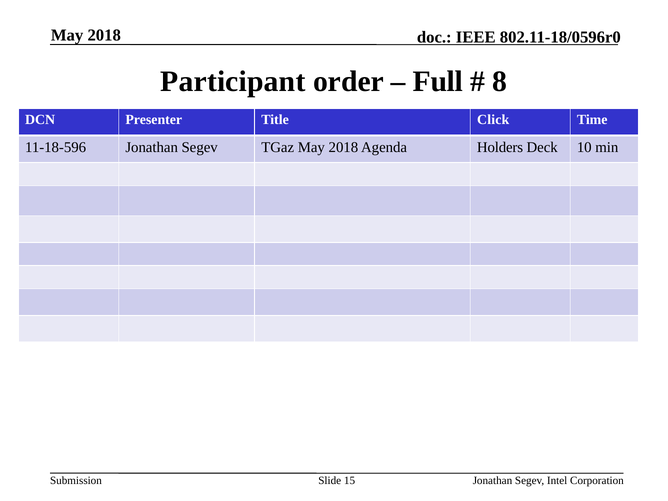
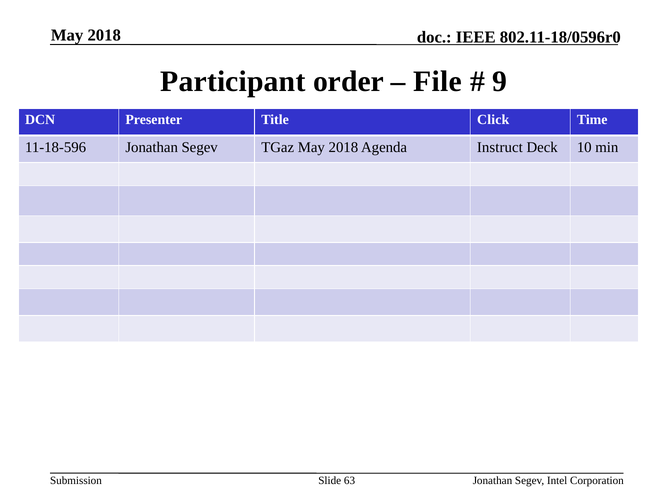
Full: Full -> File
8: 8 -> 9
Holders: Holders -> Instruct
15: 15 -> 63
